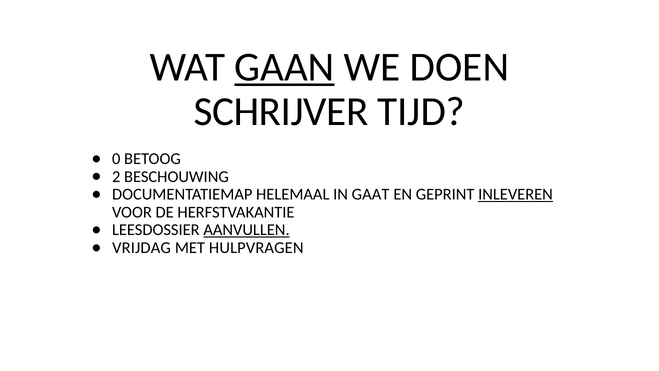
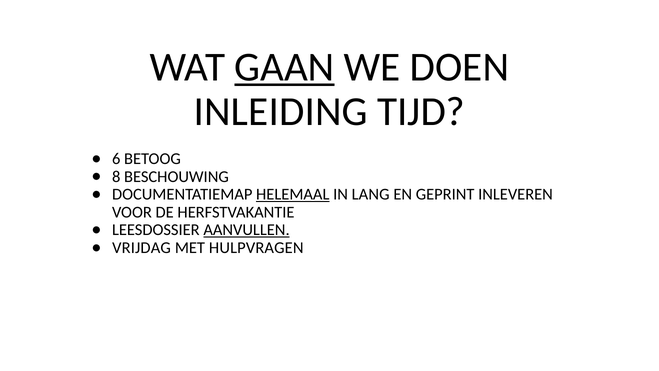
SCHRIJVER: SCHRIJVER -> INLEIDING
0: 0 -> 6
2: 2 -> 8
HELEMAAL underline: none -> present
GAAT: GAAT -> LANG
INLEVEREN underline: present -> none
